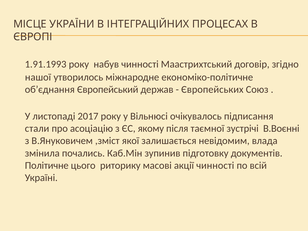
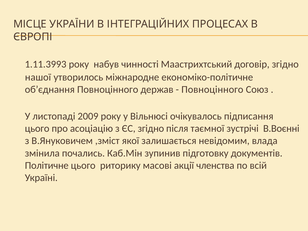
1.91.1993: 1.91.1993 -> 1.11.3993
об’єднання Європейський: Європейський -> Повноцінного
Європейських at (212, 89): Європейських -> Повноцінного
2017: 2017 -> 2009
стали at (37, 129): стали -> цього
ЄС якому: якому -> згідно
акції чинності: чинності -> членства
